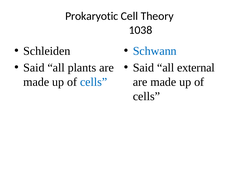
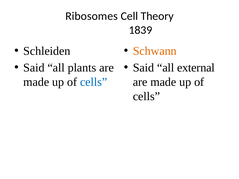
Prokaryotic: Prokaryotic -> Ribosomes
1038: 1038 -> 1839
Schwann colour: blue -> orange
